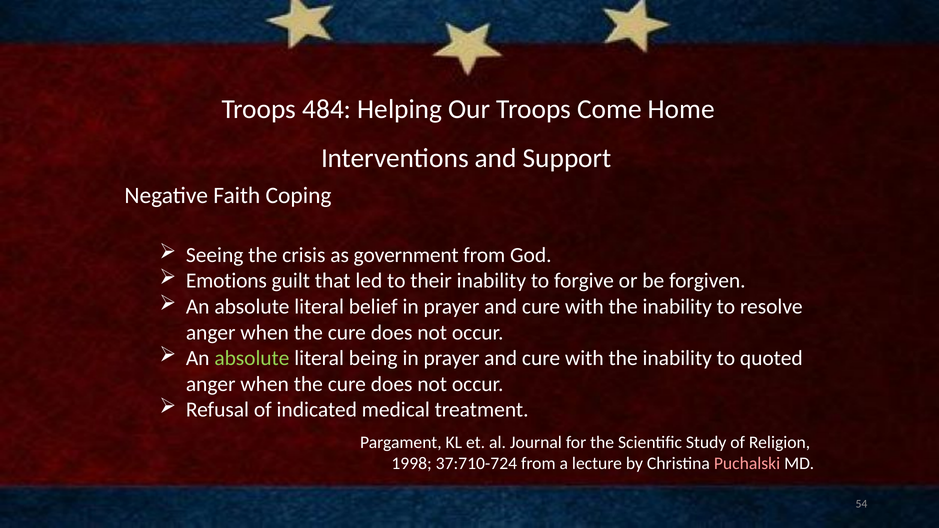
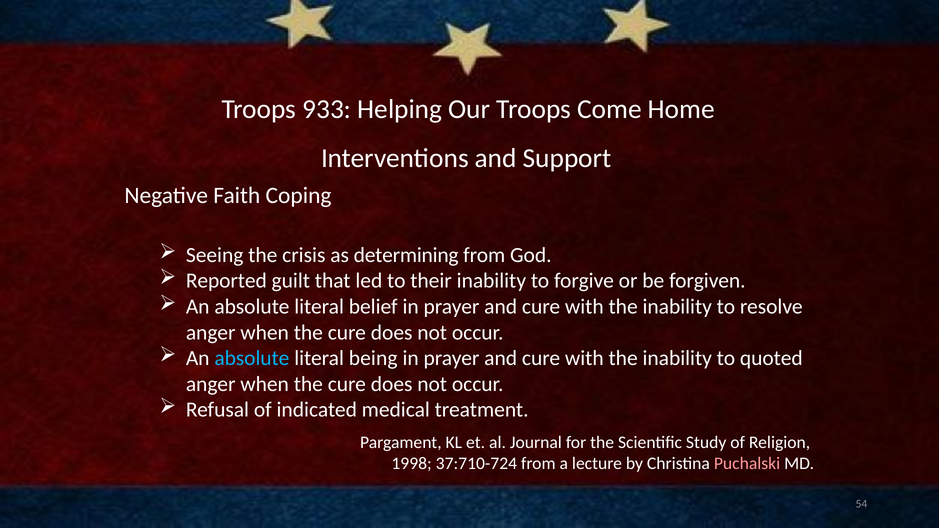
484: 484 -> 933
government: government -> determining
Emotions: Emotions -> Reported
absolute at (252, 358) colour: light green -> light blue
